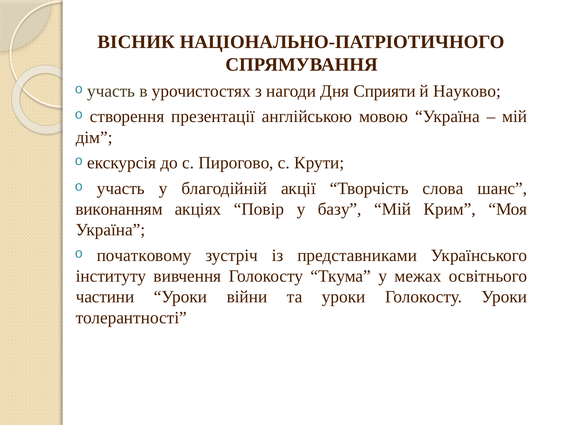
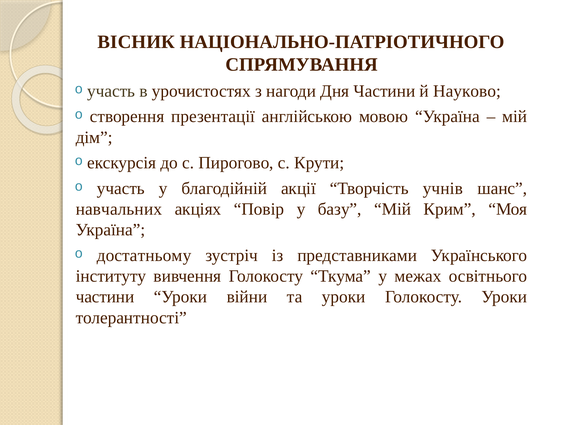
Дня Сприяти: Сприяти -> Частини
слова: слова -> учнів
виконанням: виконанням -> навчальних
початковому: початковому -> достатньому
